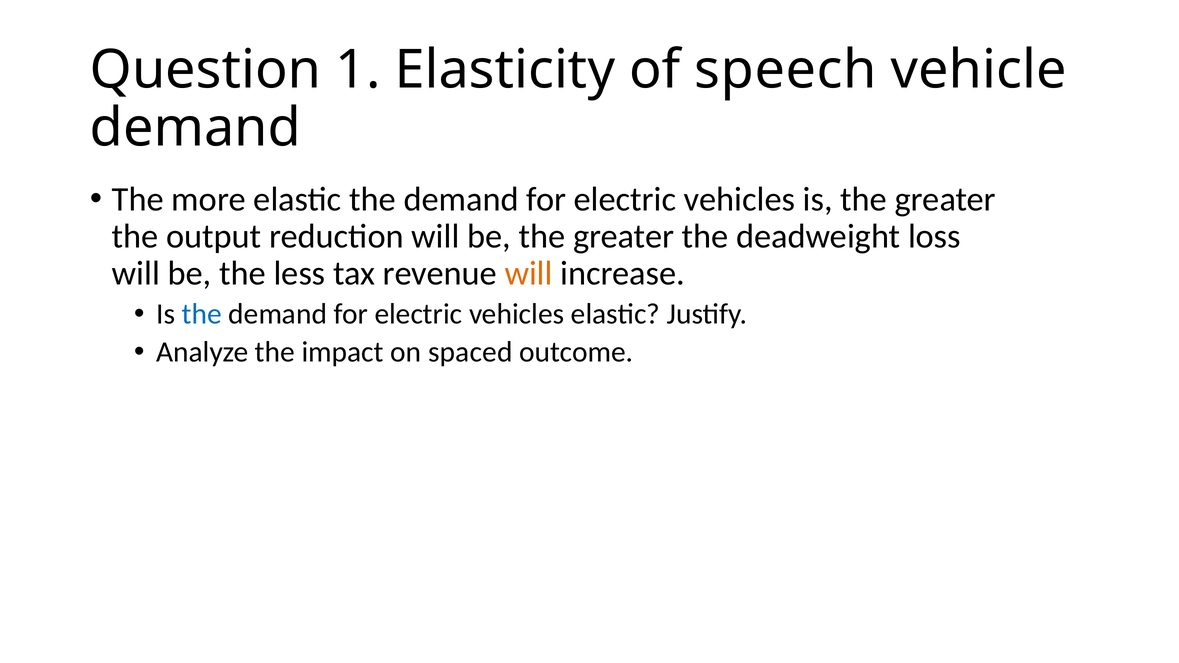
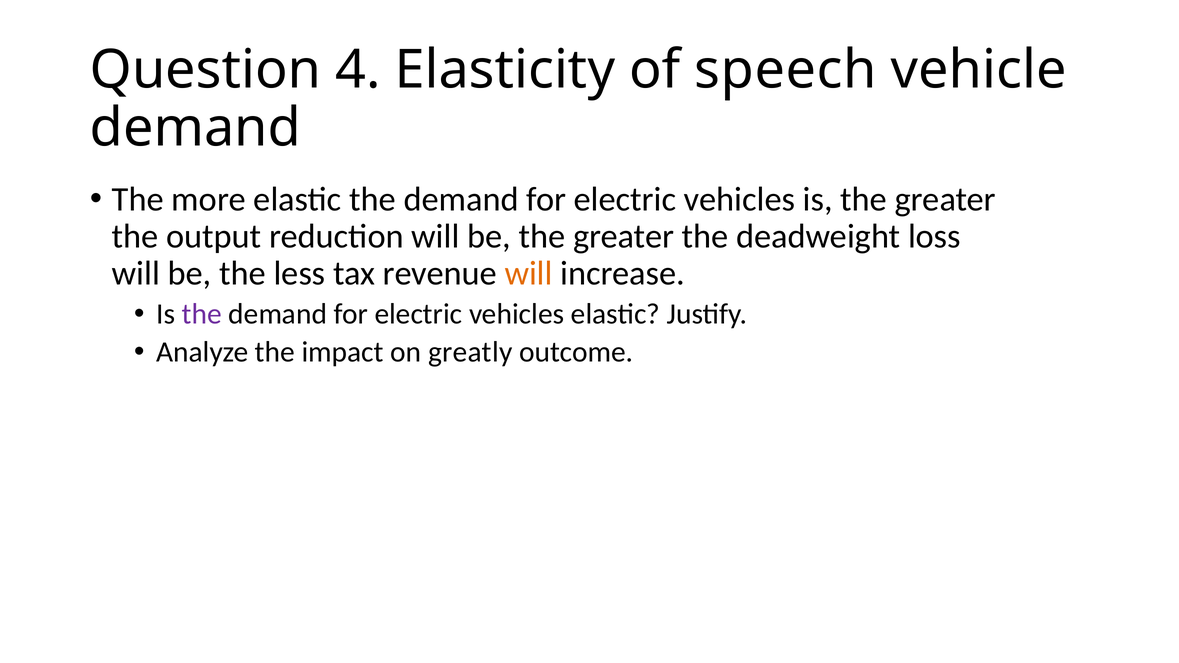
1: 1 -> 4
the at (202, 314) colour: blue -> purple
spaced: spaced -> greatly
